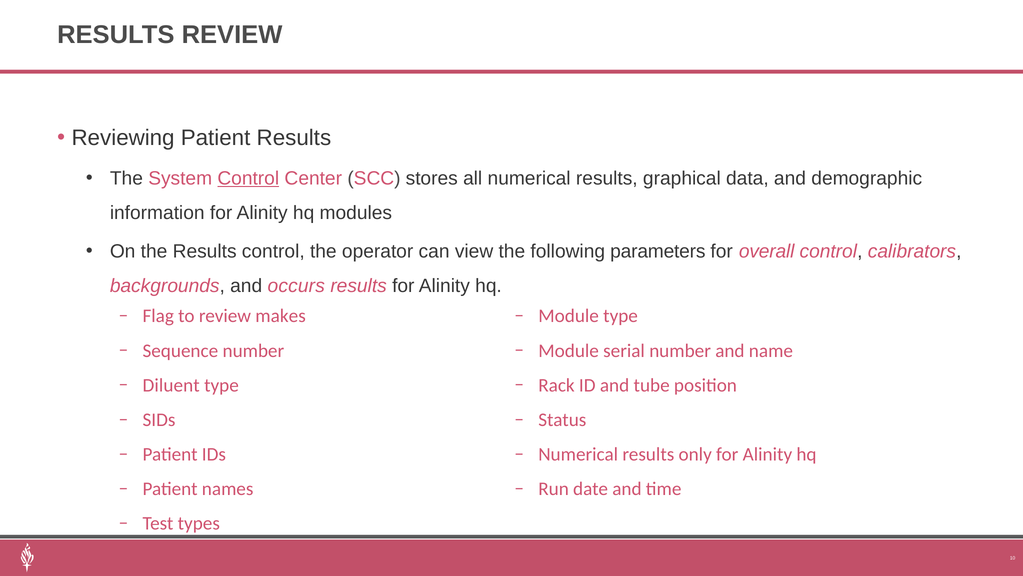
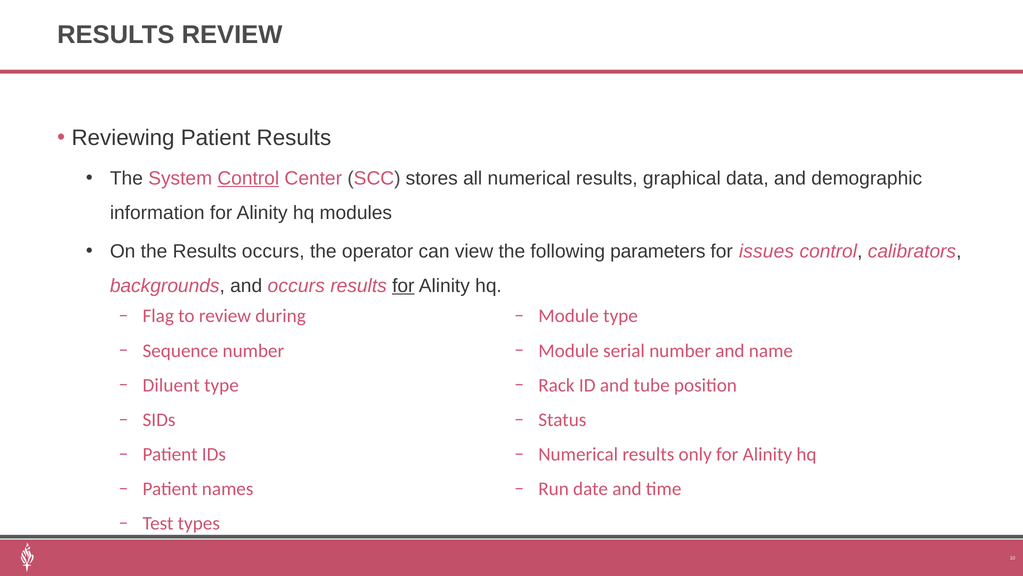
Results control: control -> occurs
overall: overall -> issues
for at (403, 286) underline: none -> present
makes: makes -> during
